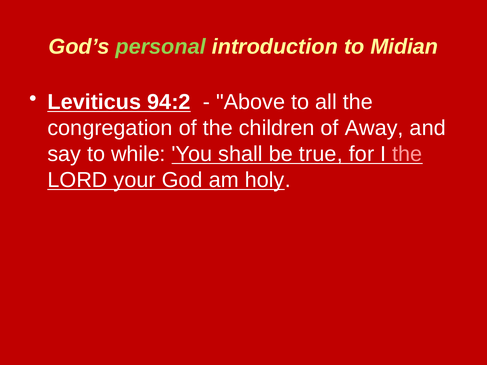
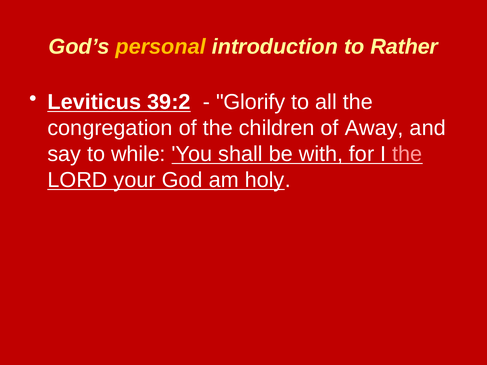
personal colour: light green -> yellow
Midian: Midian -> Rather
94:2: 94:2 -> 39:2
Above: Above -> Glorify
true: true -> with
